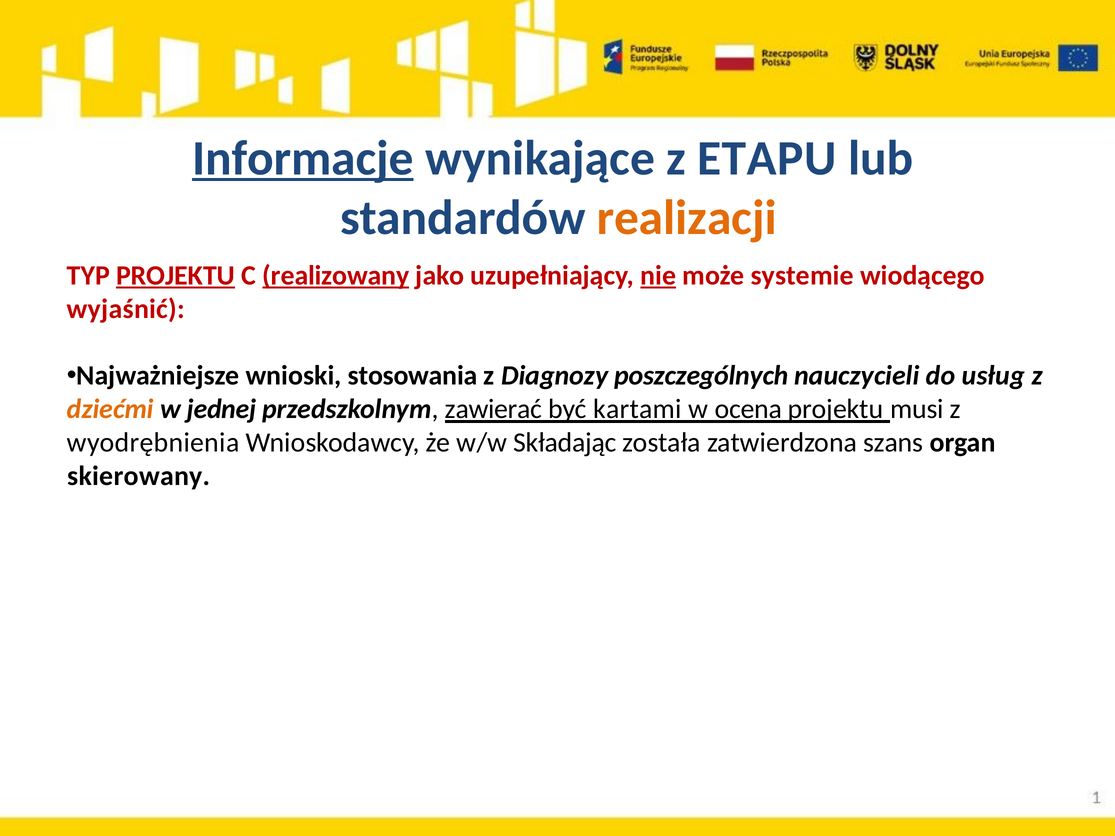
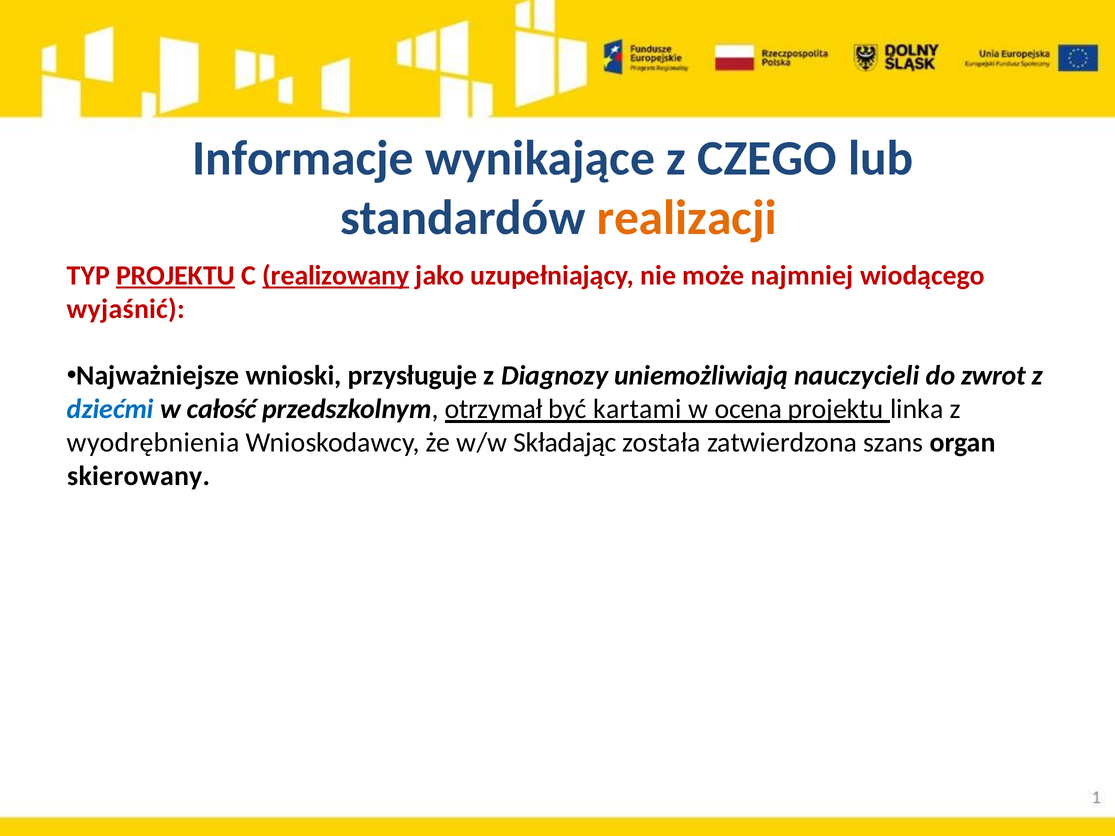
Informacje underline: present -> none
ETAPU: ETAPU -> CZEGO
nie underline: present -> none
systemie: systemie -> najmniej
stosowania: stosowania -> przysługuje
poszczególnych: poszczególnych -> uniemożliwiają
usług: usług -> zwrot
dziećmi colour: orange -> blue
jednej: jednej -> całość
zawierać: zawierać -> otrzymał
musi: musi -> linka
